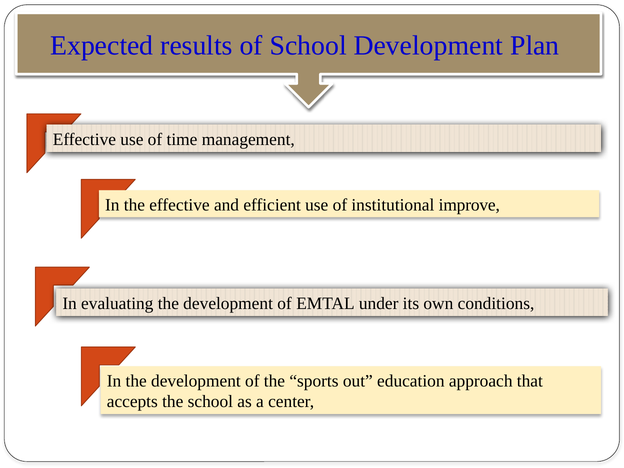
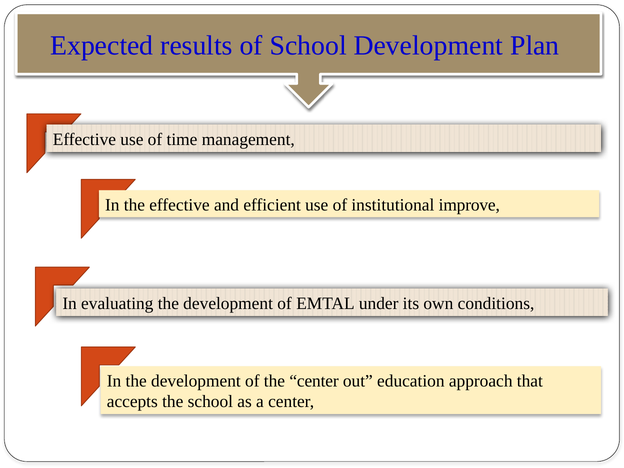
the sports: sports -> center
